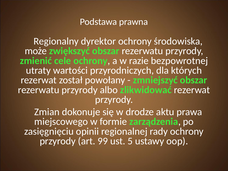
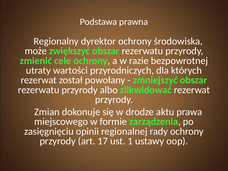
99: 99 -> 17
5: 5 -> 1
